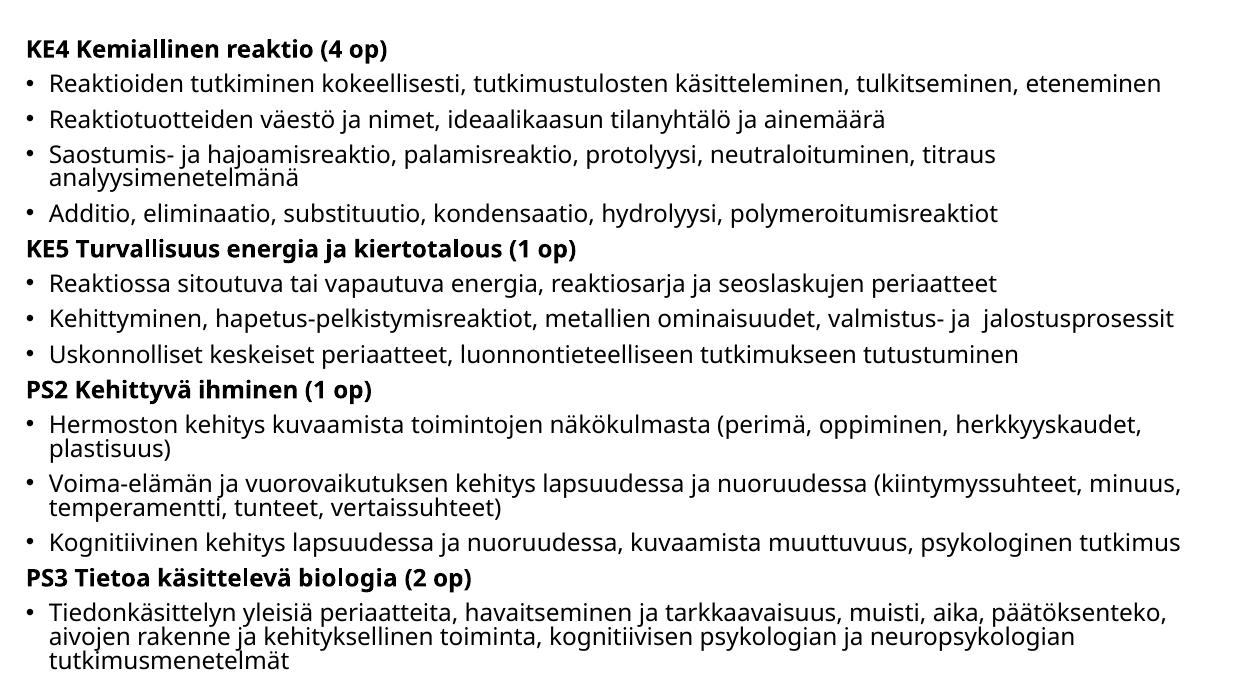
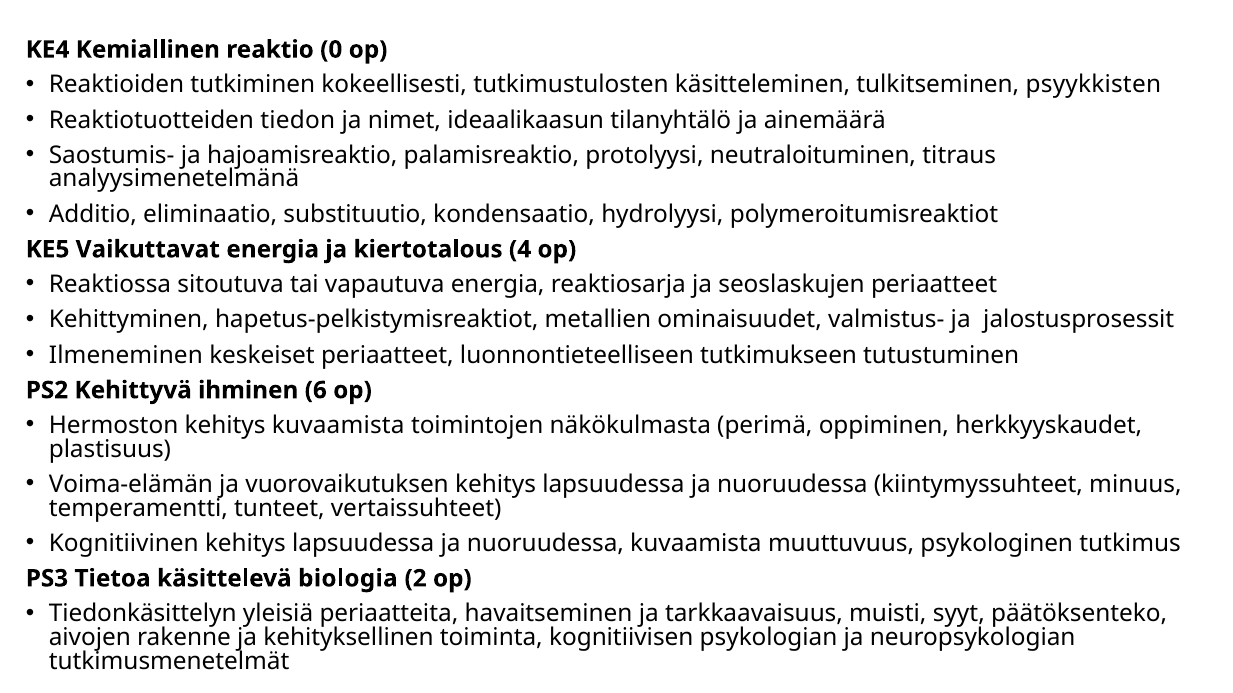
4: 4 -> 0
eteneminen: eteneminen -> psyykkisten
väestö: väestö -> tiedon
Turvallisuus: Turvallisuus -> Vaikuttavat
kiertotalous 1: 1 -> 4
Uskonnolliset: Uskonnolliset -> Ilmeneminen
ihminen 1: 1 -> 6
aika: aika -> syyt
